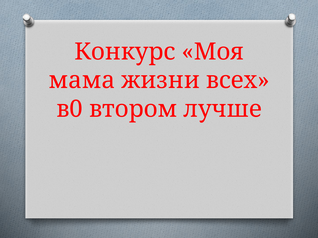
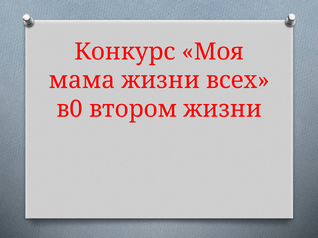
втором лучше: лучше -> жизни
